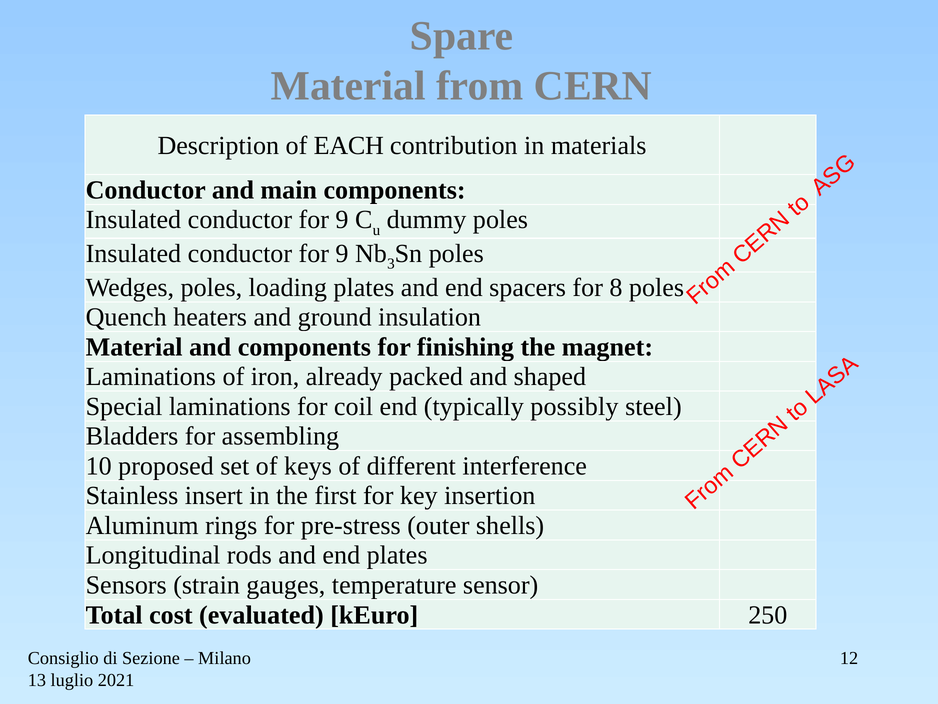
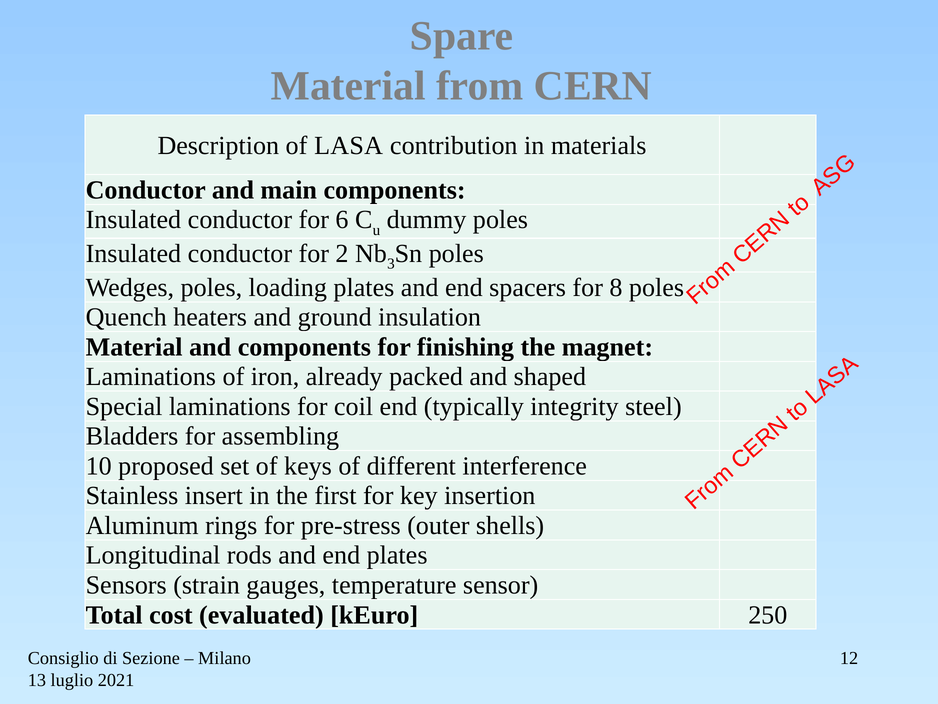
EACH: EACH -> LASA
9 at (342, 220): 9 -> 6
9 at (342, 254): 9 -> 2
possibly: possibly -> integrity
